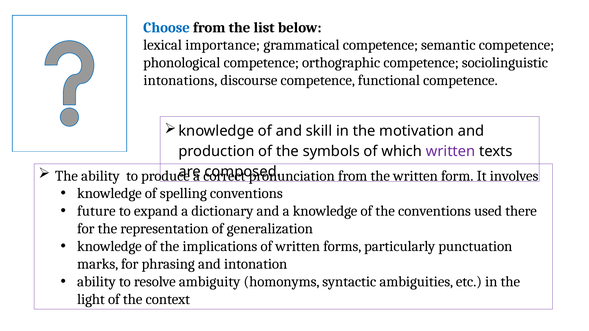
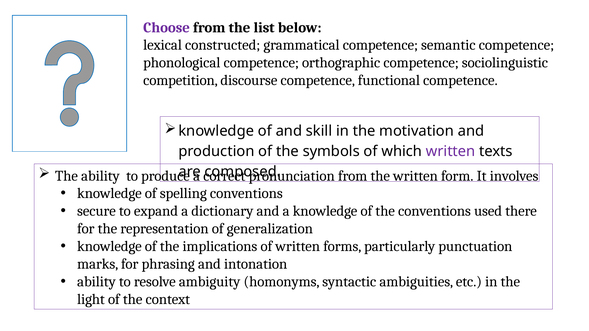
Choose colour: blue -> purple
importance: importance -> constructed
intonations: intonations -> competition
future: future -> secure
